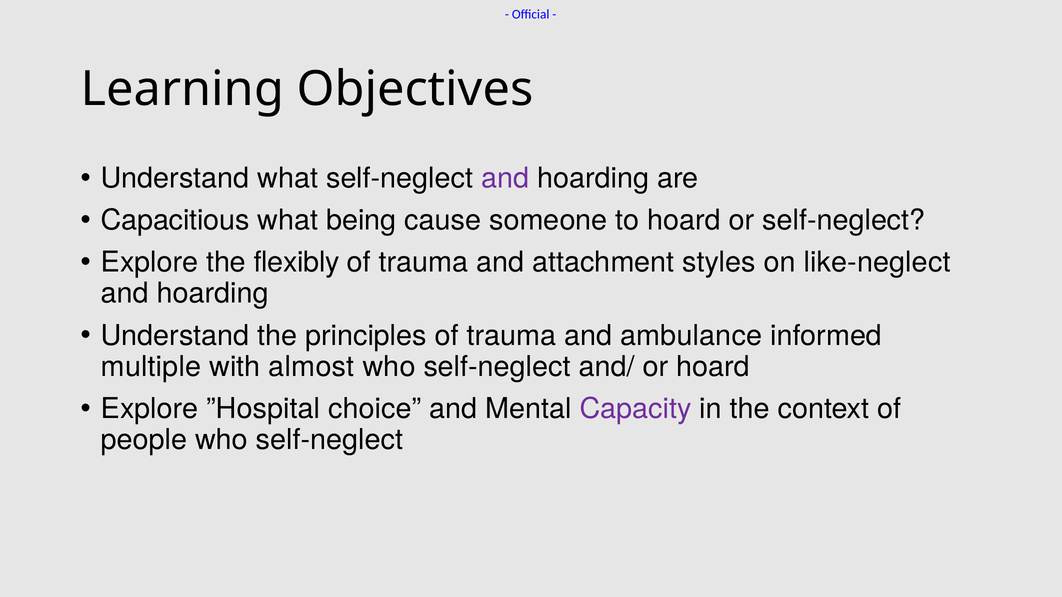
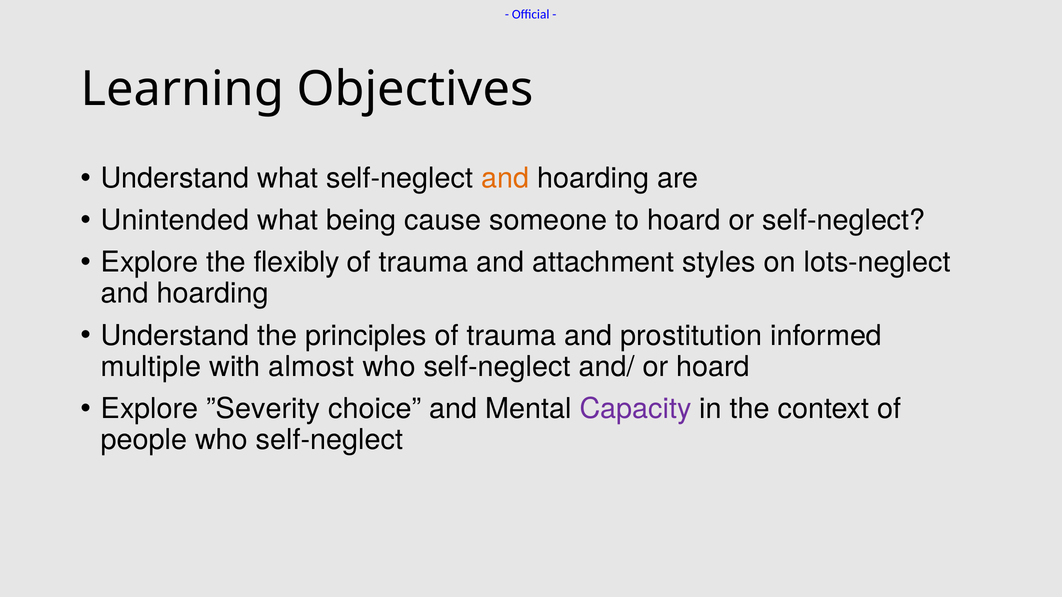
and at (505, 178) colour: purple -> orange
Capacitious: Capacitious -> Unintended
like-neglect: like-neglect -> lots-neglect
ambulance: ambulance -> prostitution
”Hospital: ”Hospital -> ”Severity
